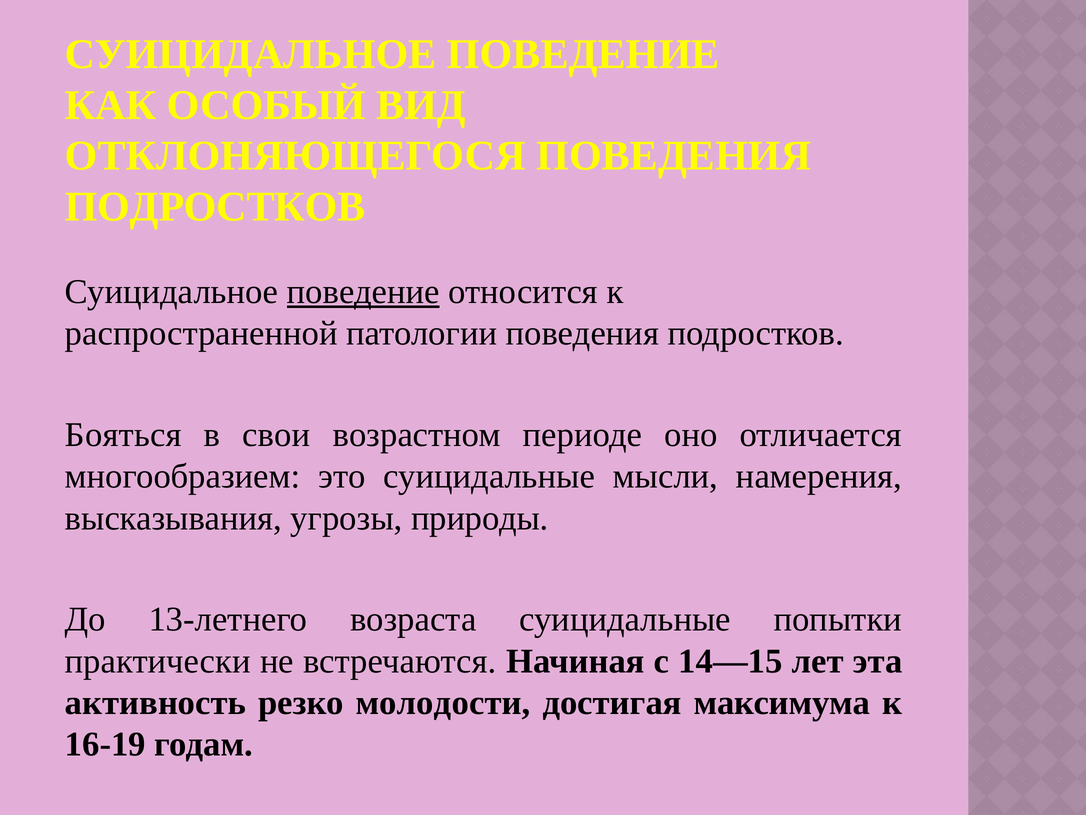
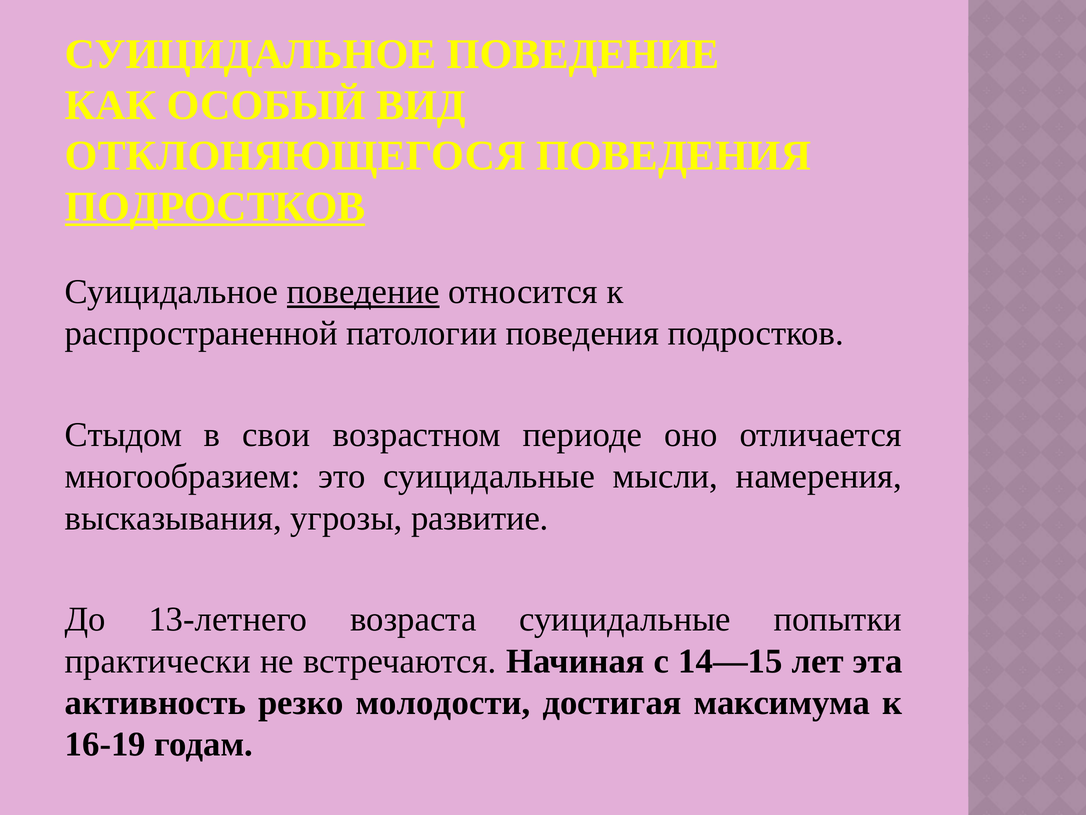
ПОДРОСТКОВ at (215, 207) underline: none -> present
Бояться: Бояться -> Стыдом
природы: природы -> развитие
